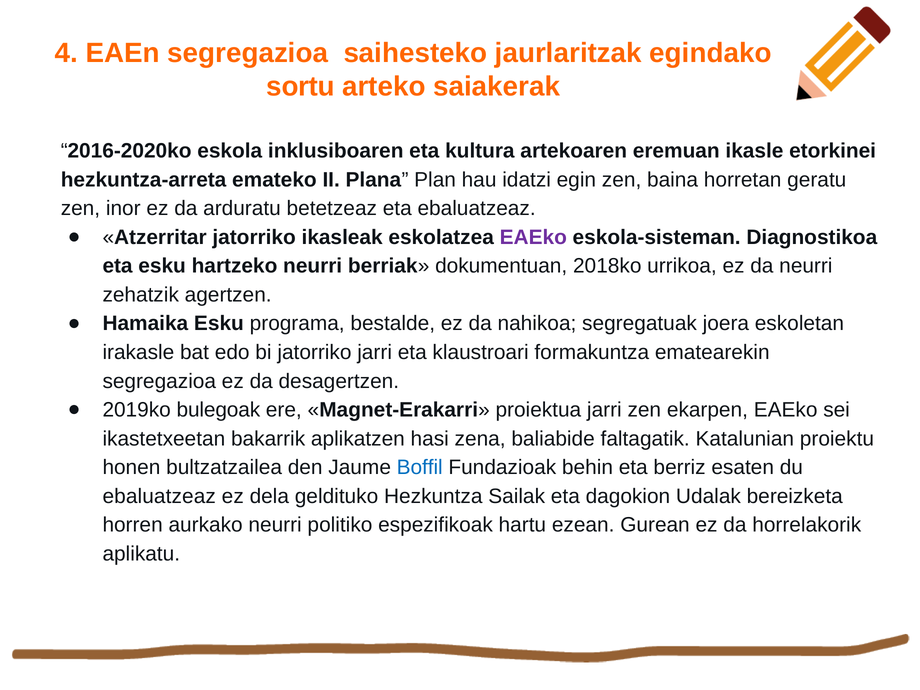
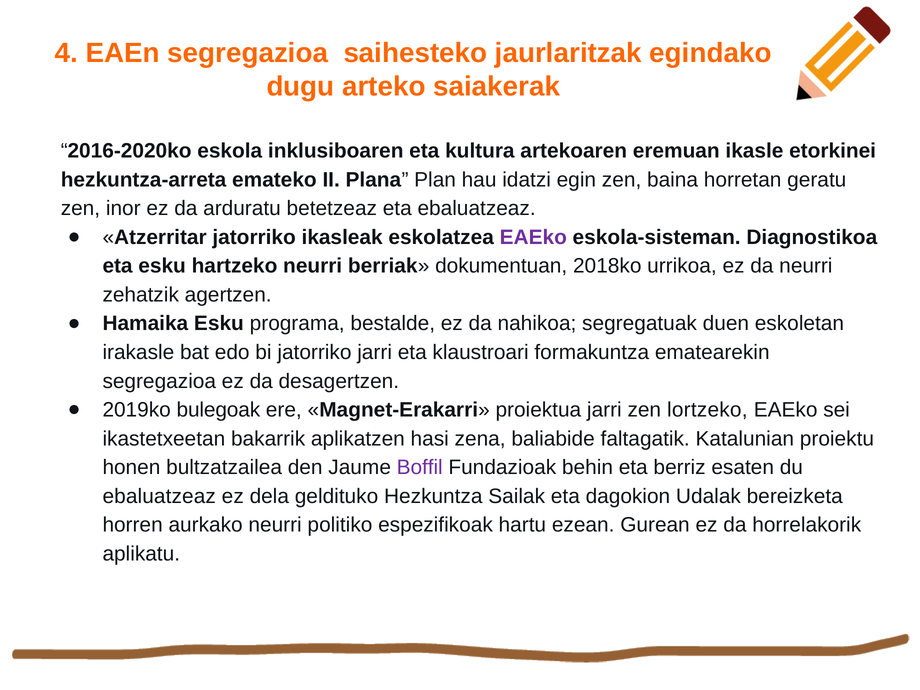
sortu: sortu -> dugu
joera: joera -> duen
ekarpen: ekarpen -> lortzeko
Boffil colour: blue -> purple
